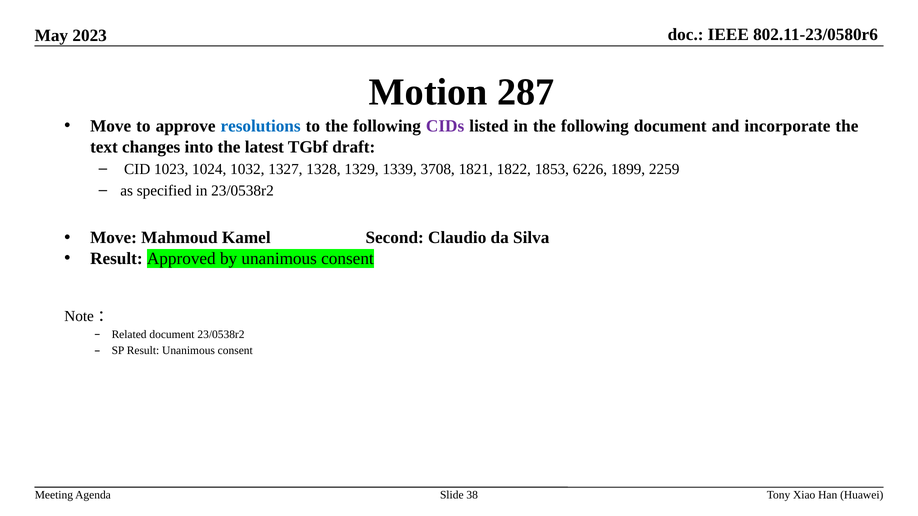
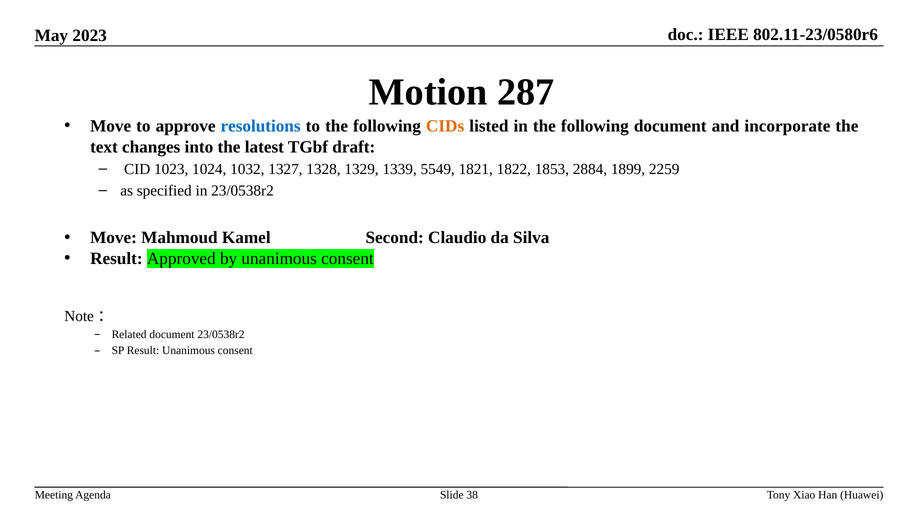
CIDs colour: purple -> orange
3708: 3708 -> 5549
6226: 6226 -> 2884
